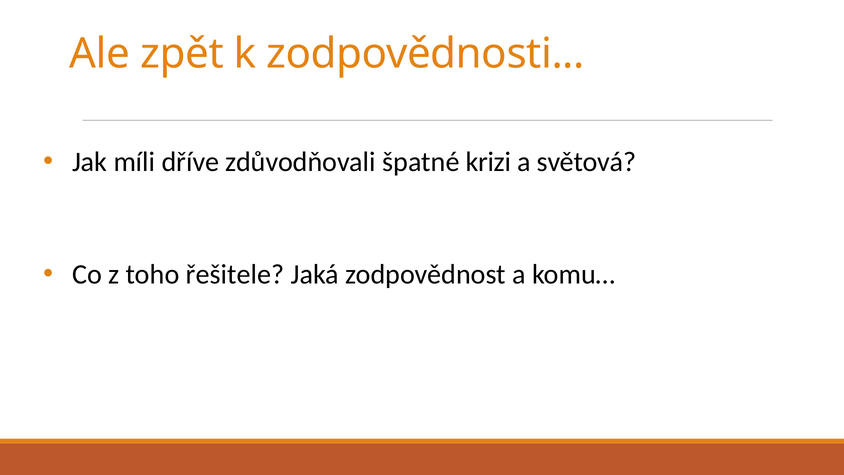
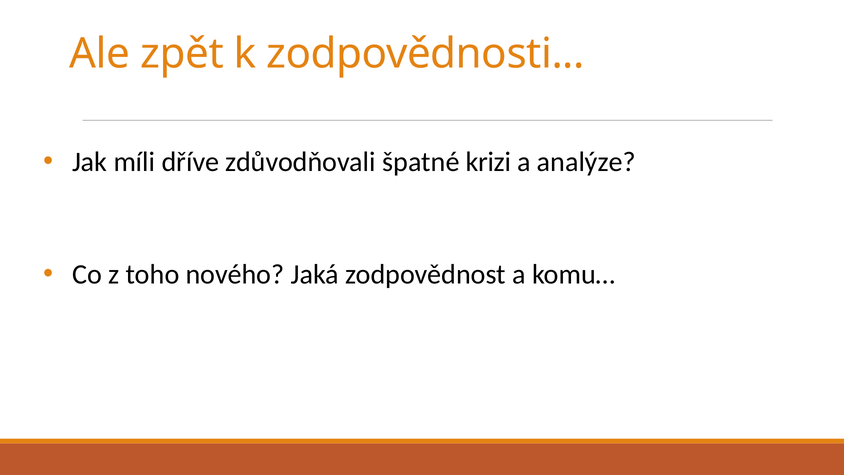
světová: světová -> analýze
řešitele: řešitele -> nového
